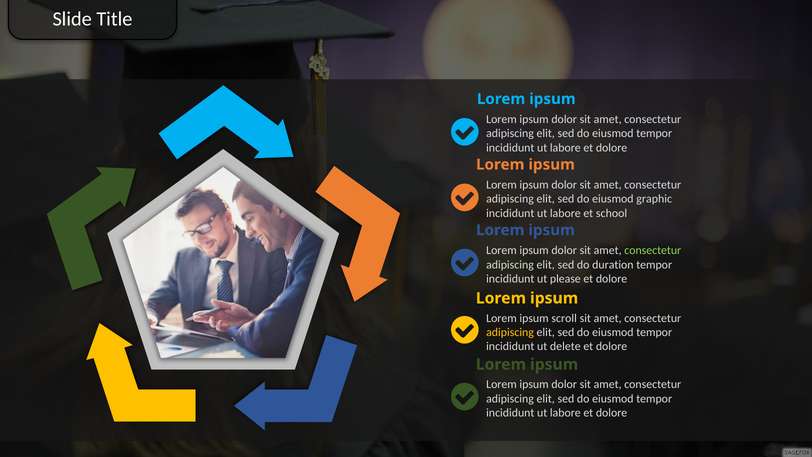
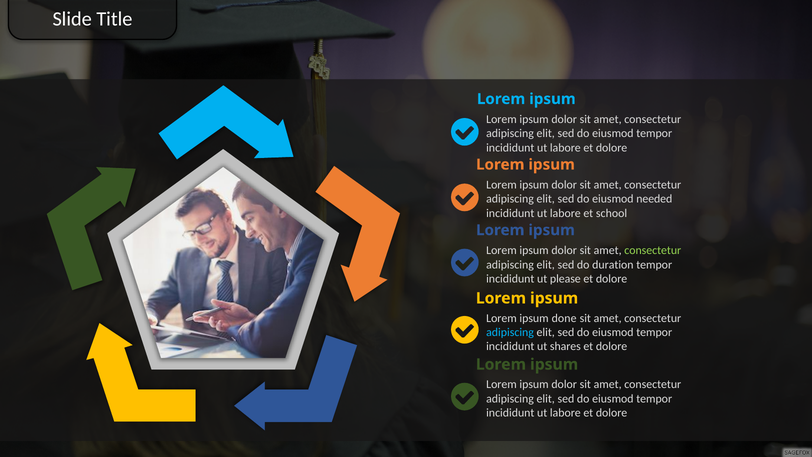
graphic: graphic -> needed
scroll: scroll -> done
adipiscing at (510, 332) colour: yellow -> light blue
delete: delete -> shares
